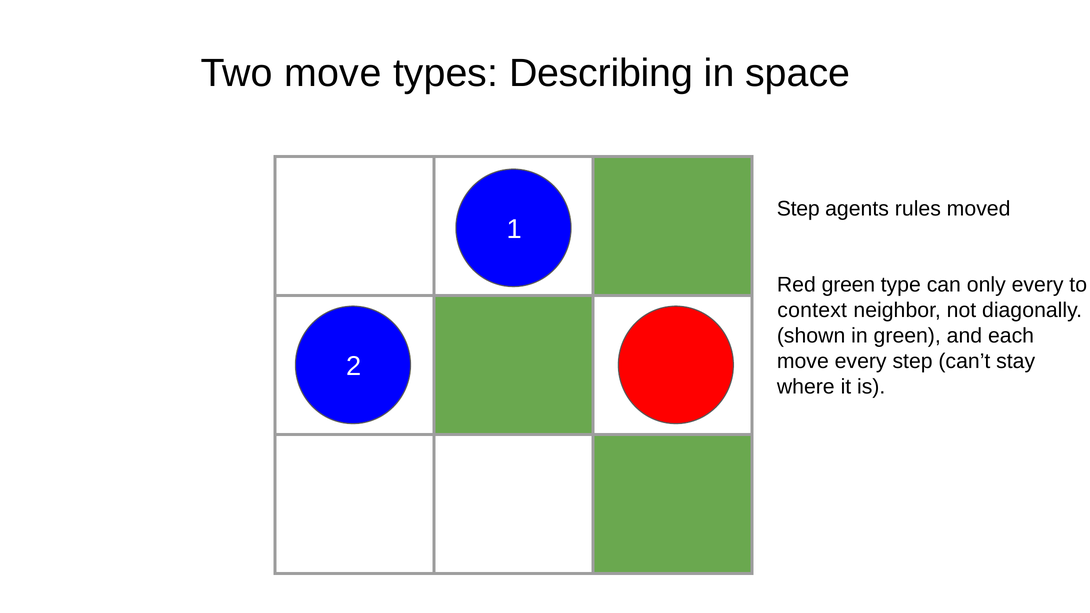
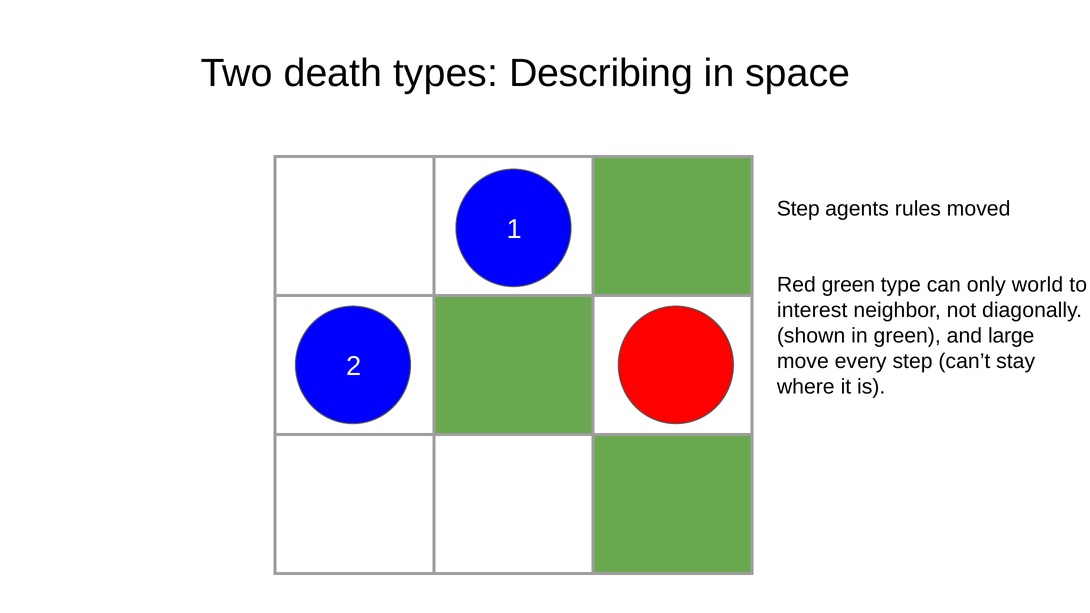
Two move: move -> death
only every: every -> world
context: context -> interest
each: each -> large
